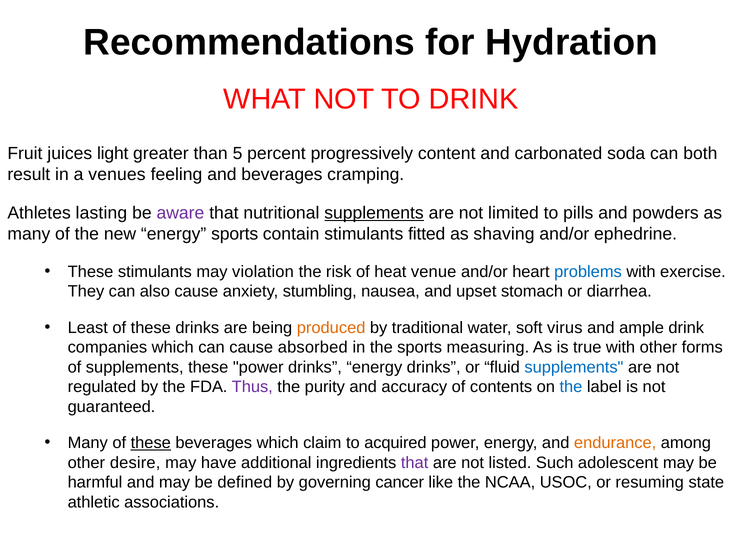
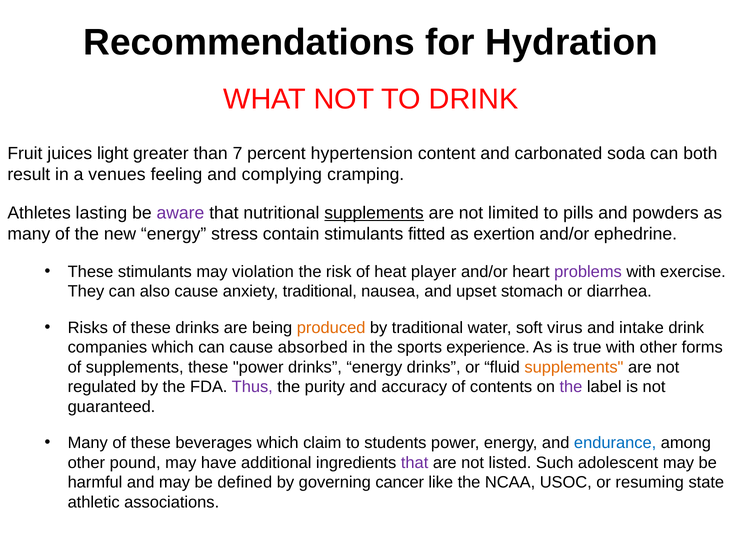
5: 5 -> 7
progressively: progressively -> hypertension
and beverages: beverages -> complying
energy sports: sports -> stress
shaving: shaving -> exertion
venue: venue -> player
problems colour: blue -> purple
anxiety stumbling: stumbling -> traditional
Least: Least -> Risks
ample: ample -> intake
measuring: measuring -> experience
supplements at (574, 367) colour: blue -> orange
the at (571, 387) colour: blue -> purple
these at (151, 443) underline: present -> none
acquired: acquired -> students
endurance colour: orange -> blue
desire: desire -> pound
